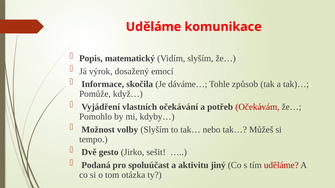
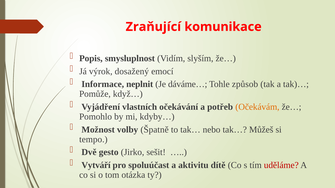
Uděláme at (153, 27): Uděláme -> Zraňující
matematický: matematický -> smysluplnost
skočila: skočila -> neplnit
Očekávám colour: red -> orange
volby Slyším: Slyším -> Špatně
Podaná: Podaná -> Vytváří
jiný: jiný -> dítě
